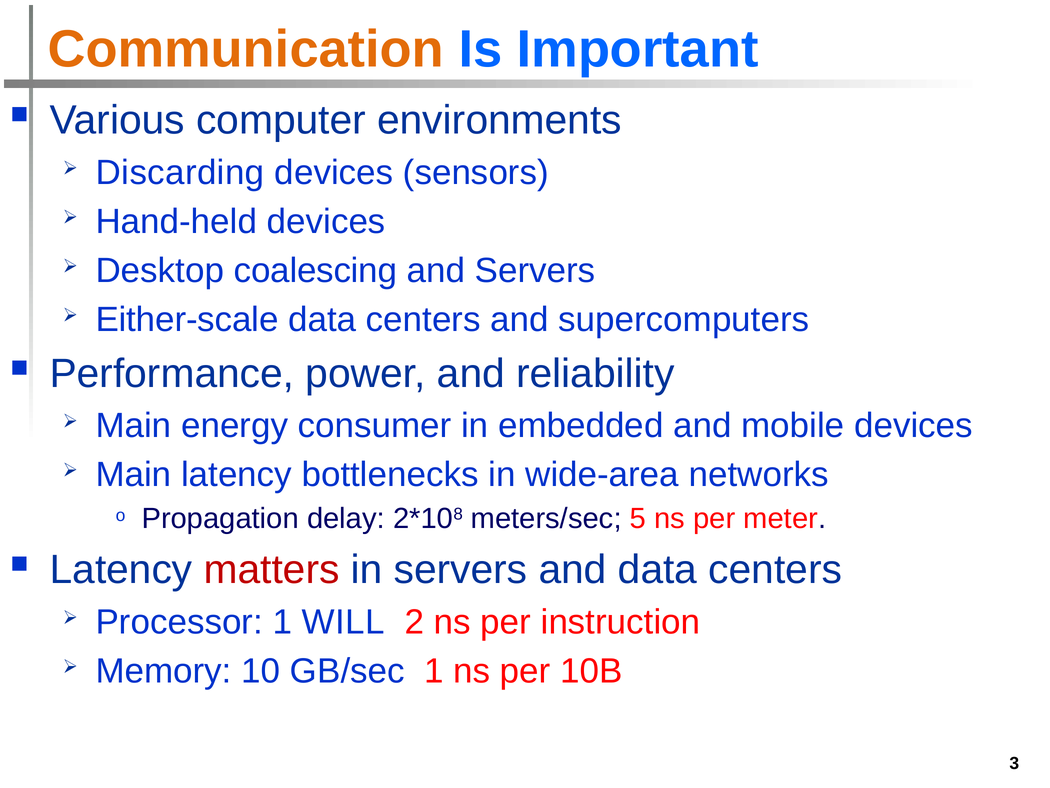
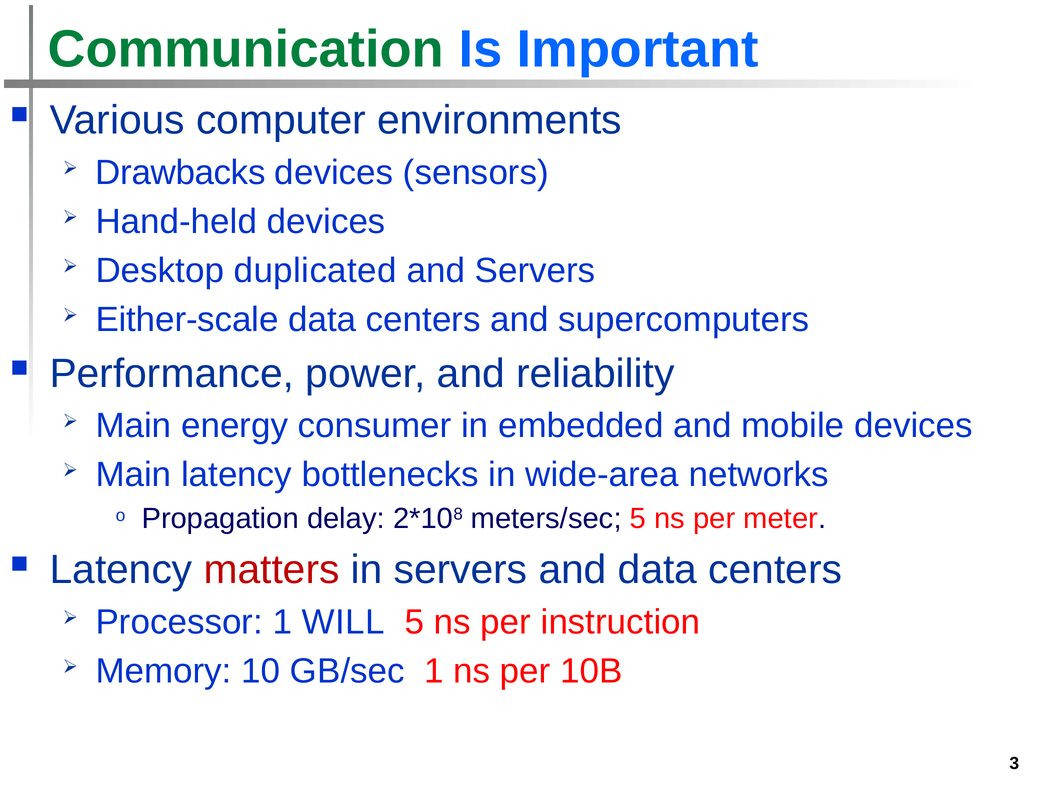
Communication colour: orange -> green
Discarding: Discarding -> Drawbacks
coalescing: coalescing -> duplicated
2 at (414, 622): 2 -> 5
